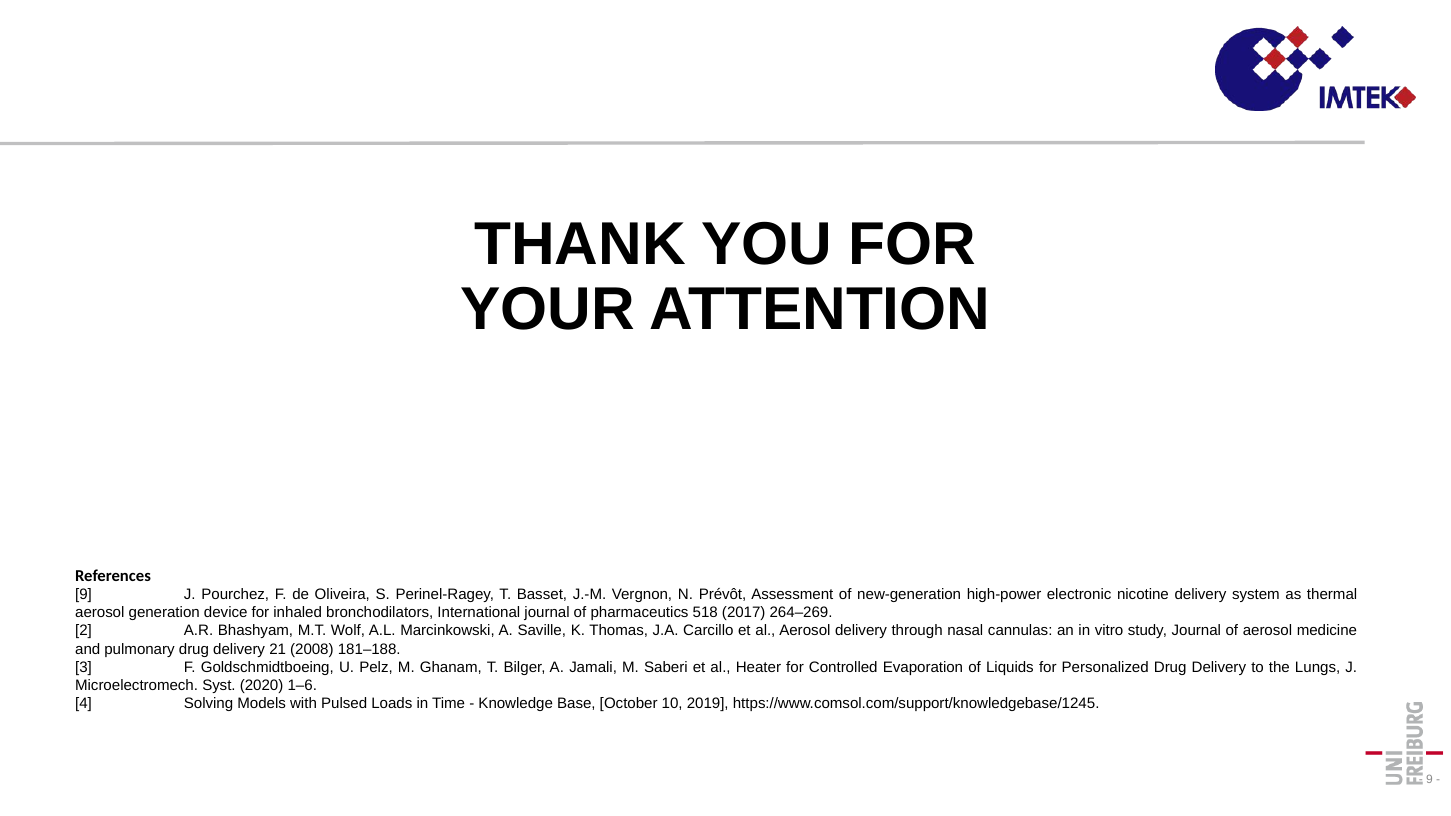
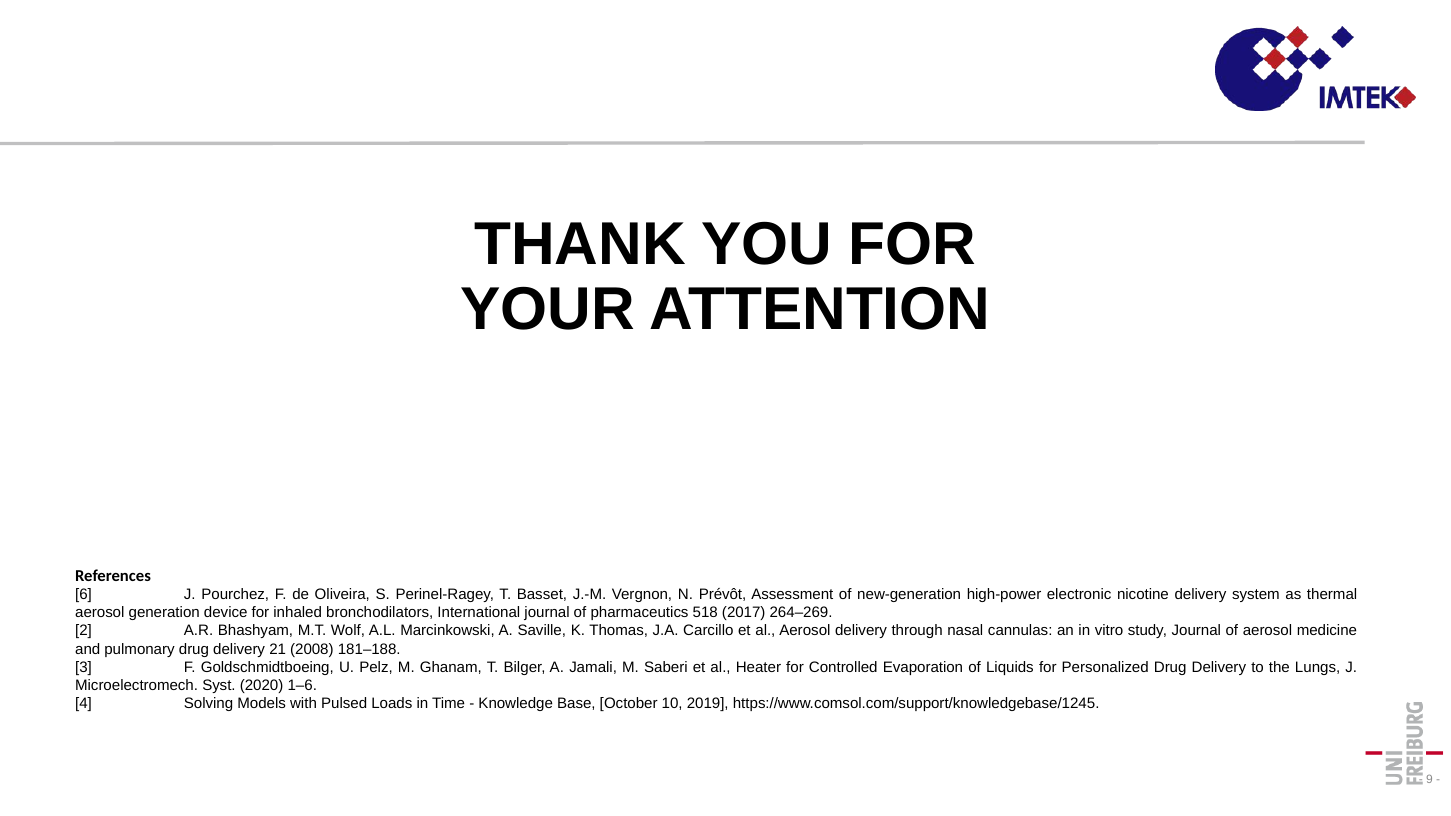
9 at (84, 595): 9 -> 6
